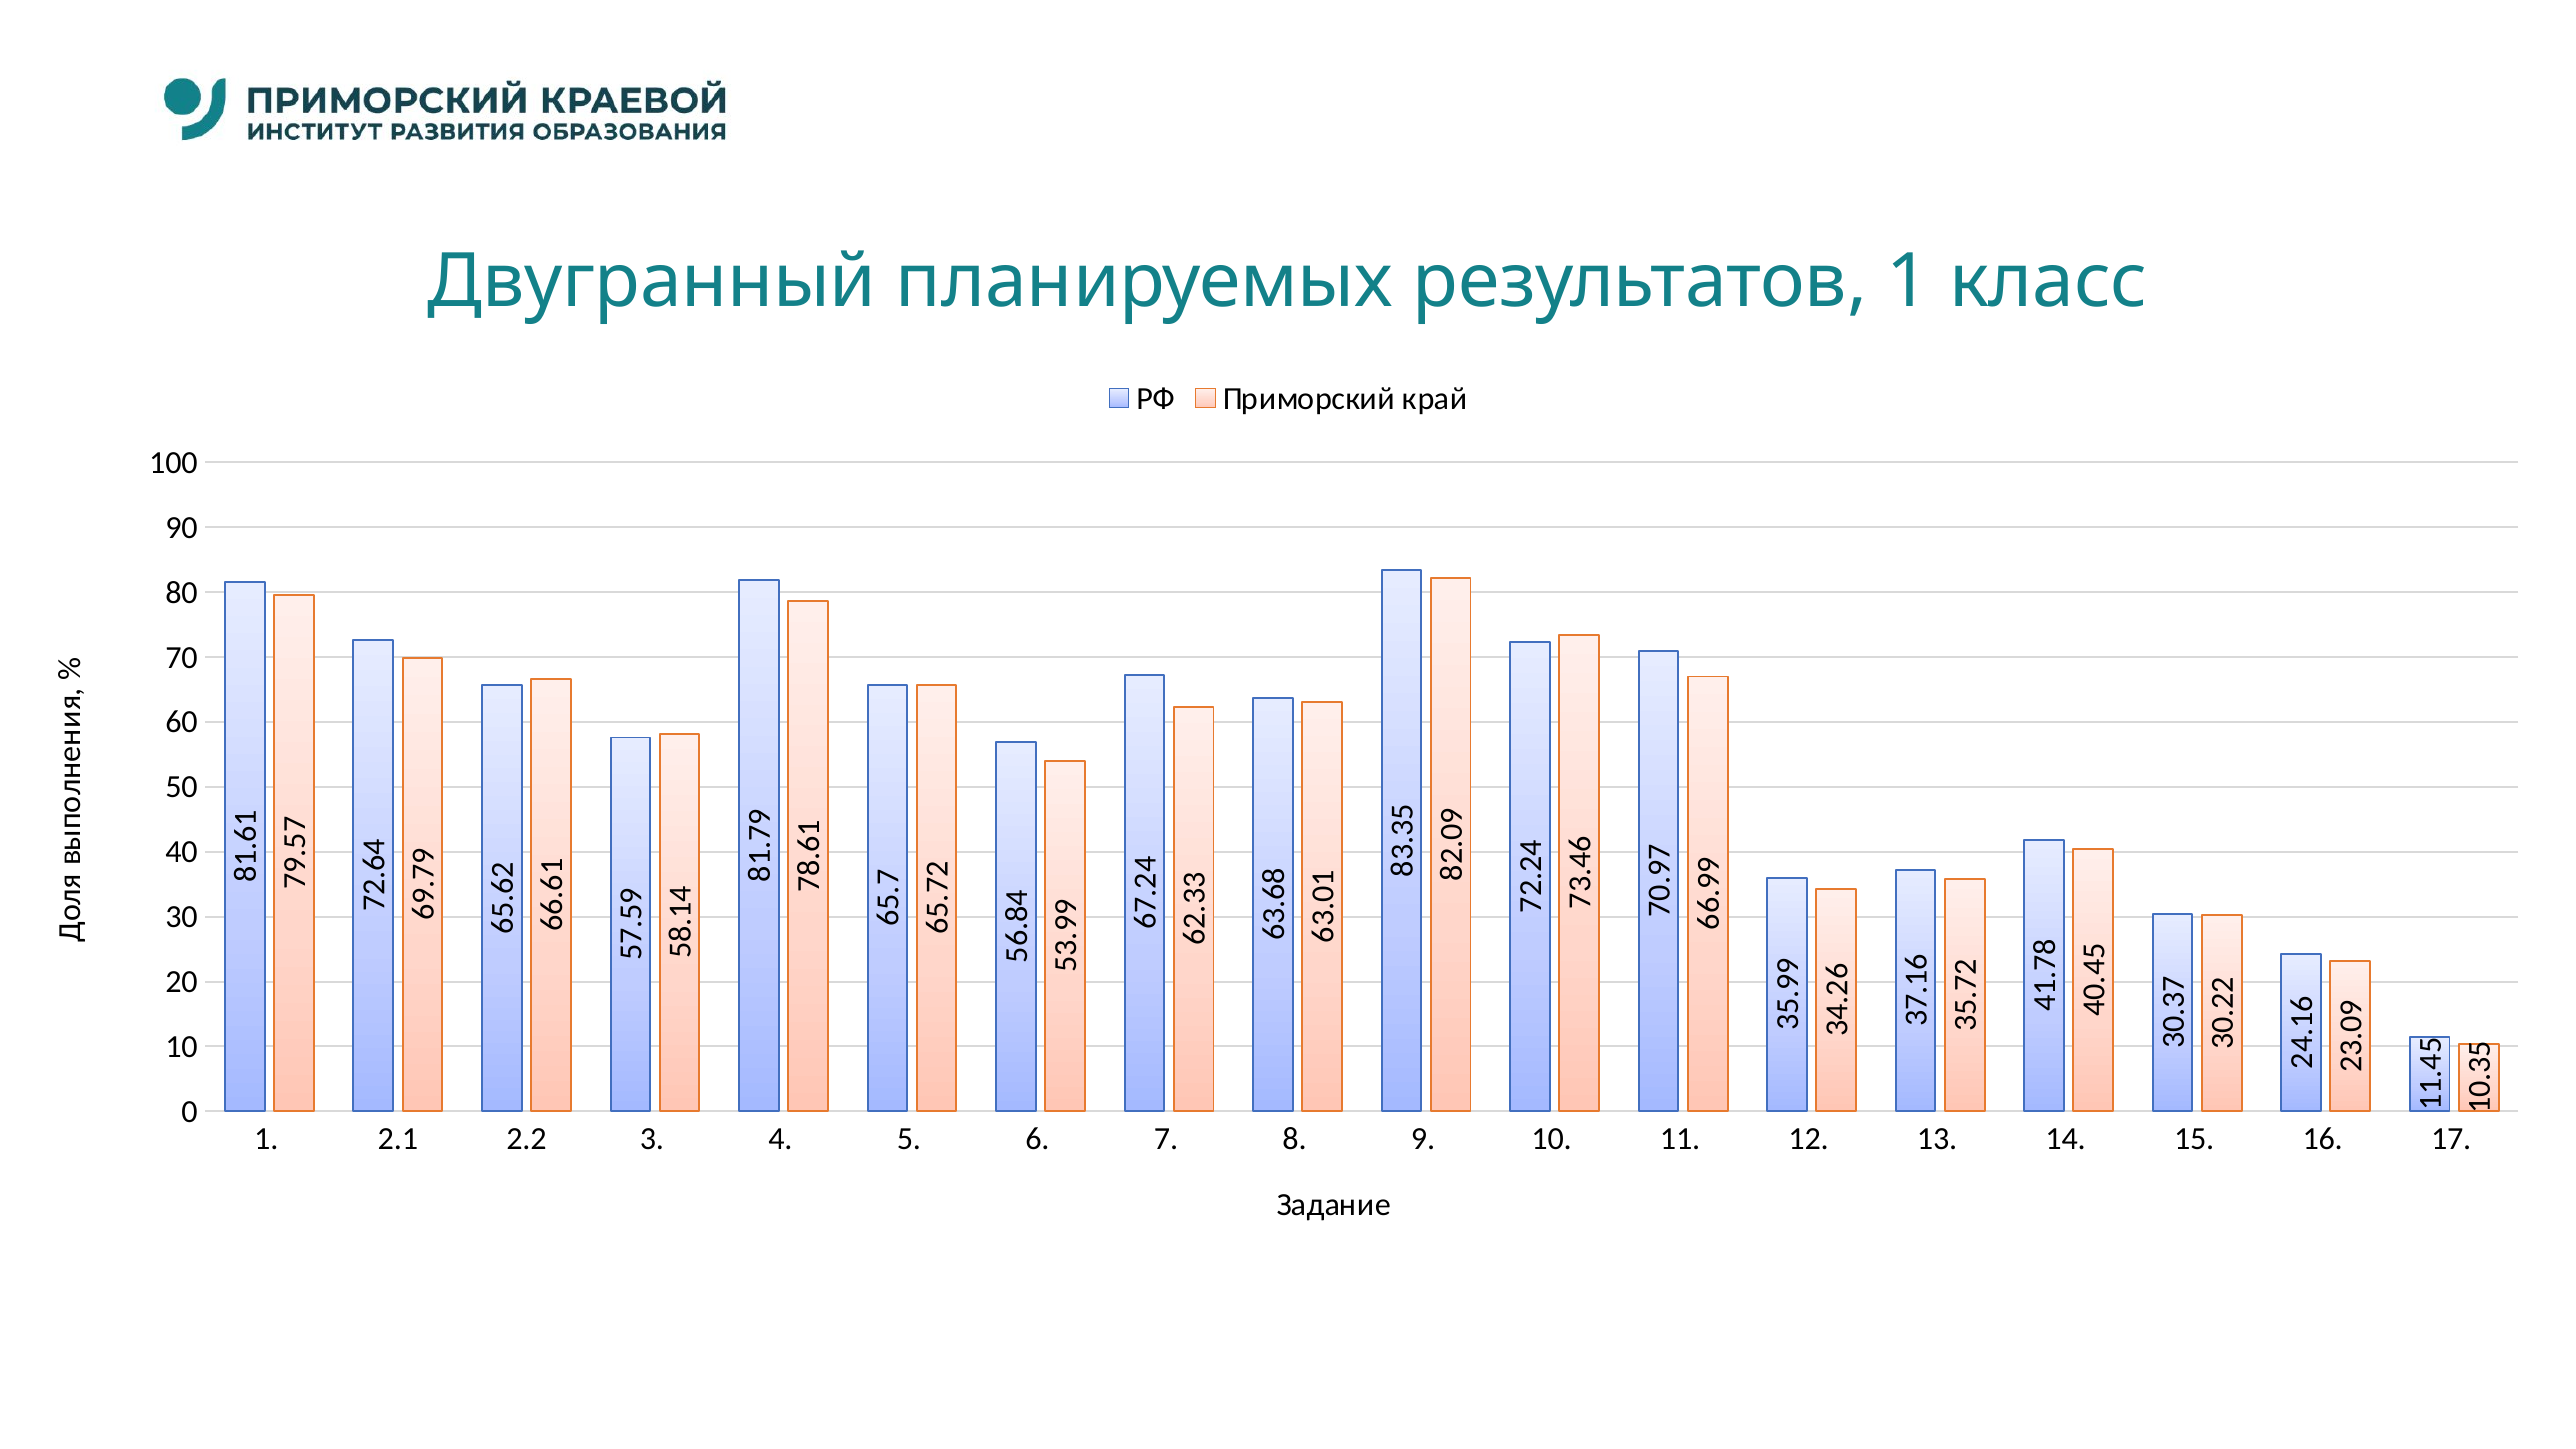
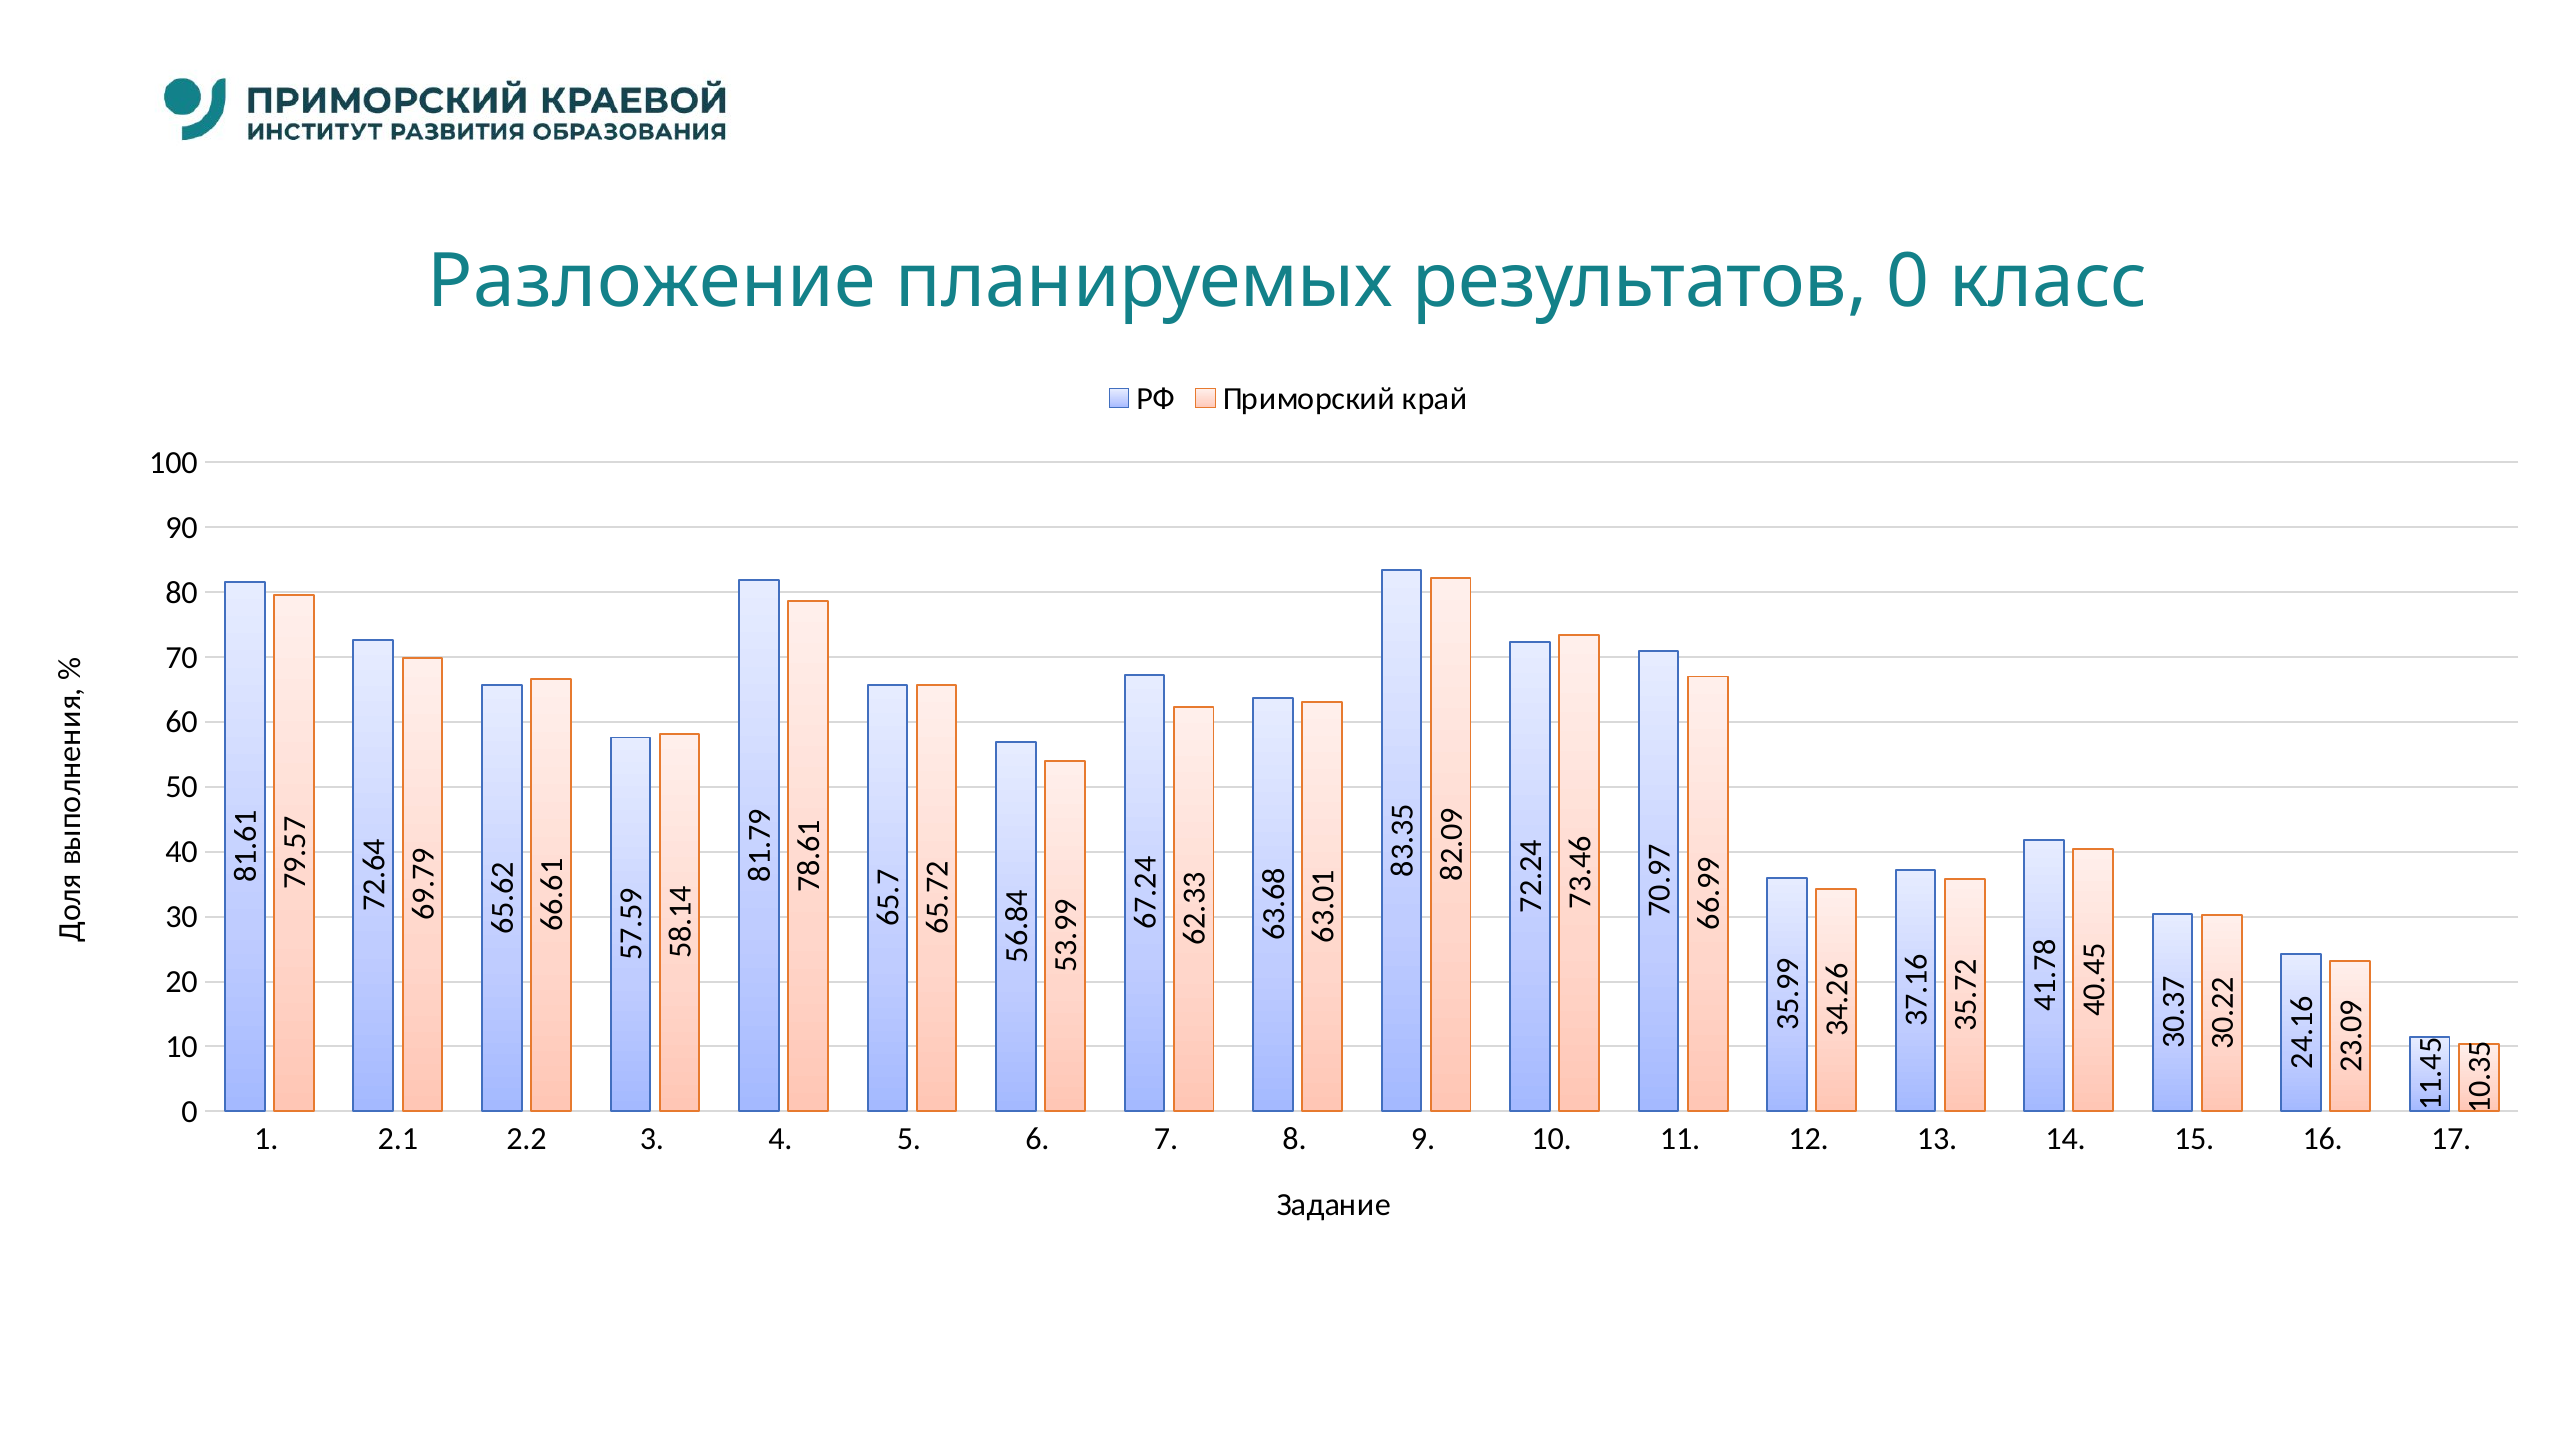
Двугранный: Двугранный -> Разложение
результатов 1: 1 -> 0
